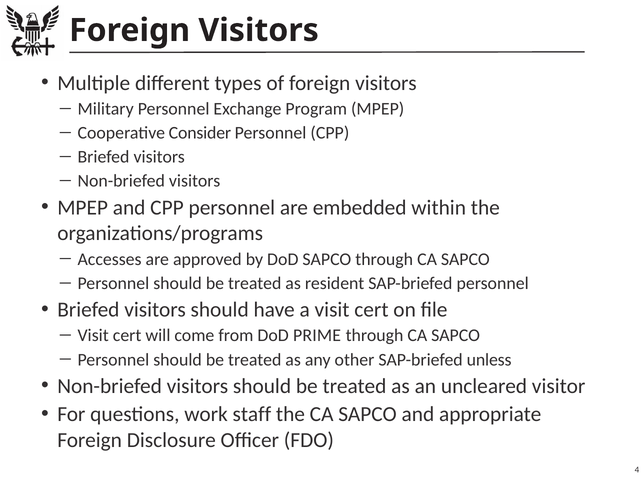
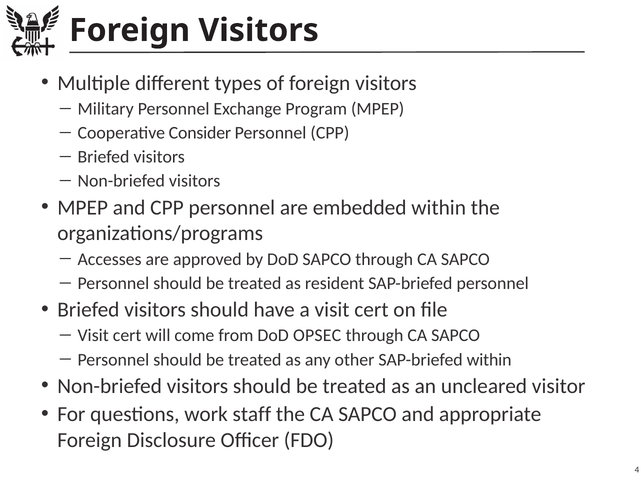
PRIME: PRIME -> OPSEC
SAP-briefed unless: unless -> within
